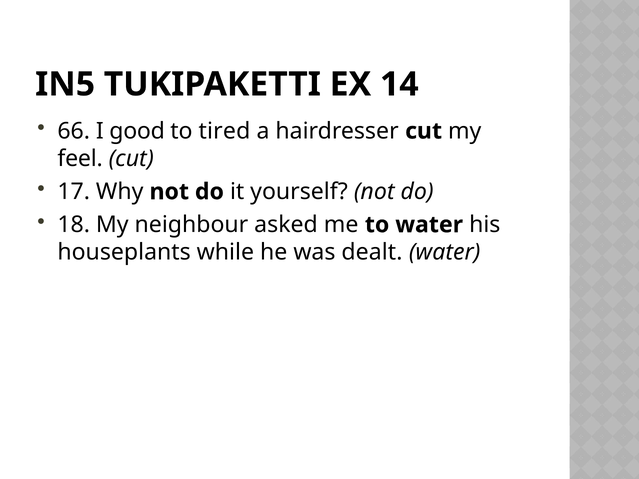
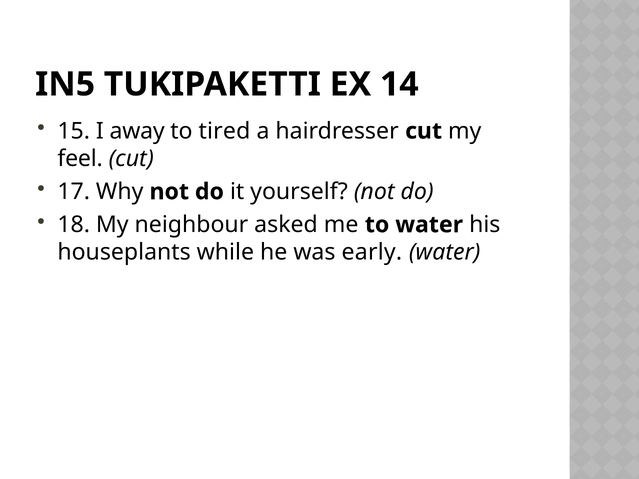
66: 66 -> 15
good: good -> away
dealt: dealt -> early
